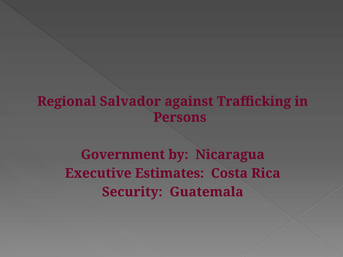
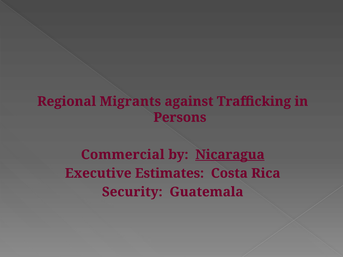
Salvador: Salvador -> Migrants
Government: Government -> Commercial
Nicaragua underline: none -> present
